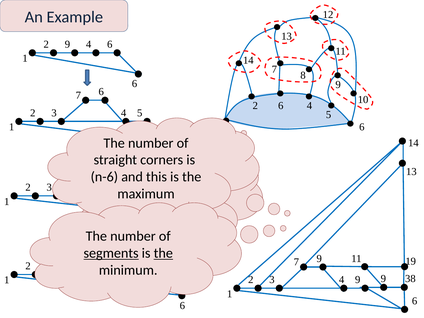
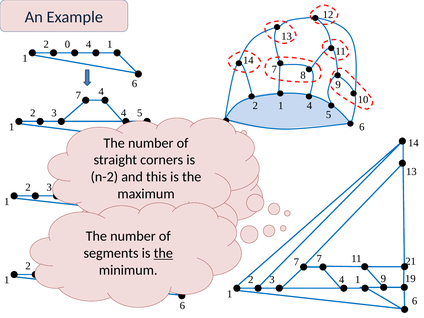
2 9: 9 -> 0
6 at (110, 44): 6 -> 1
6 at (101, 92): 6 -> 4
2 6: 6 -> 1
n-6: n-6 -> n-2
segments underline: present -> none
19: 19 -> 21
7 9: 9 -> 7
38: 38 -> 19
3 9: 9 -> 1
